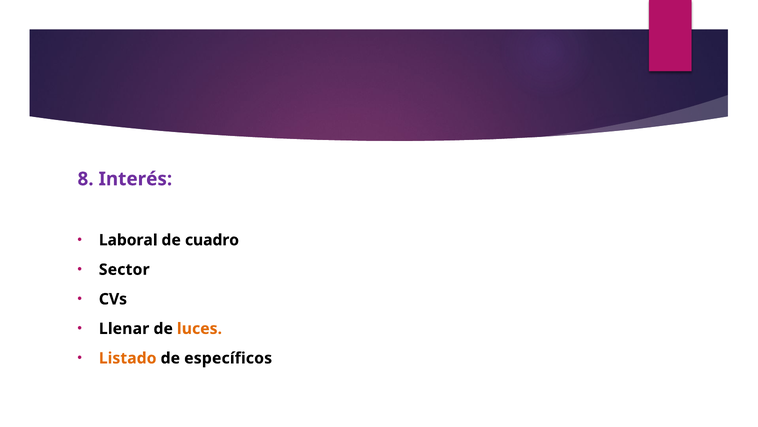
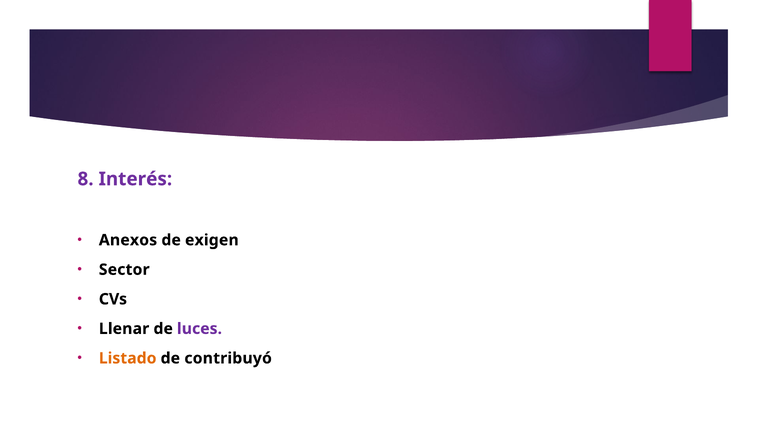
Laboral: Laboral -> Anexos
cuadro: cuadro -> exigen
luces colour: orange -> purple
específicos: específicos -> contribuyó
